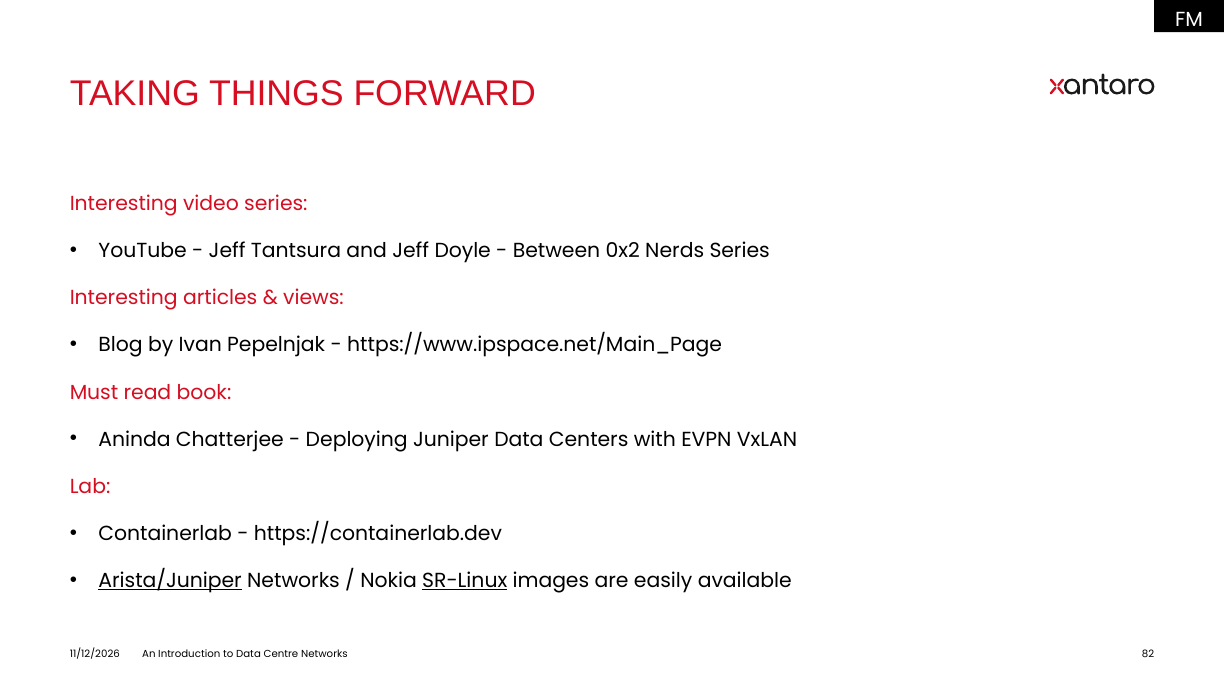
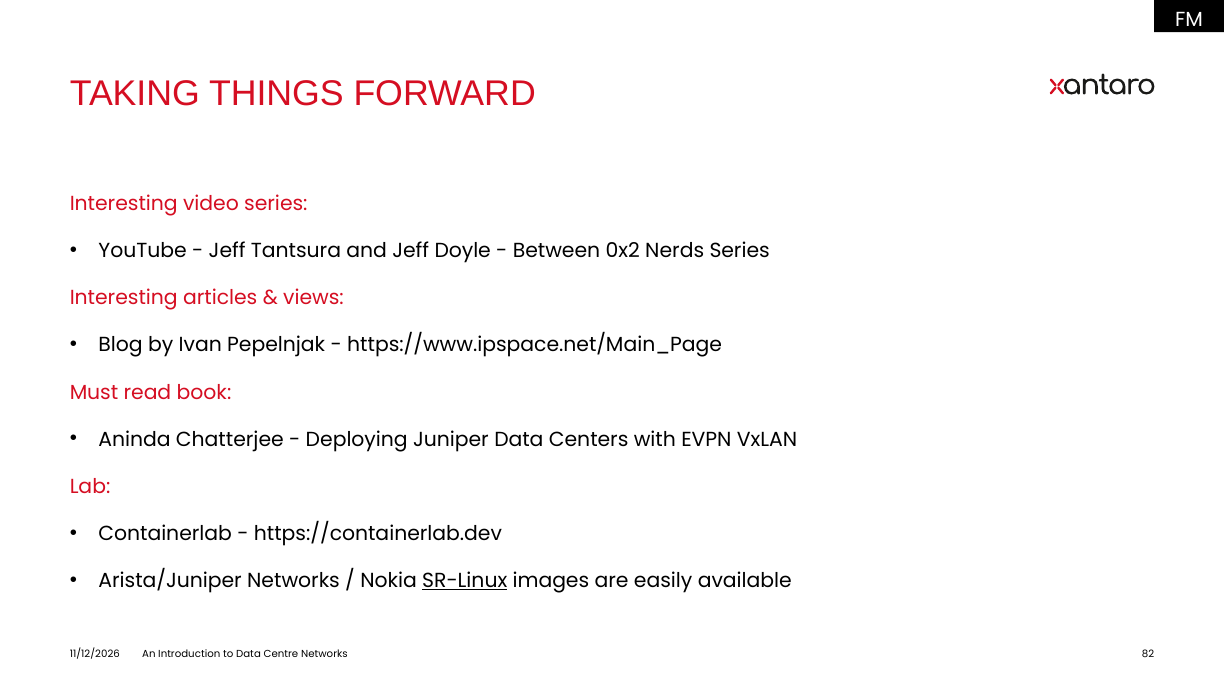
Arista/Juniper underline: present -> none
